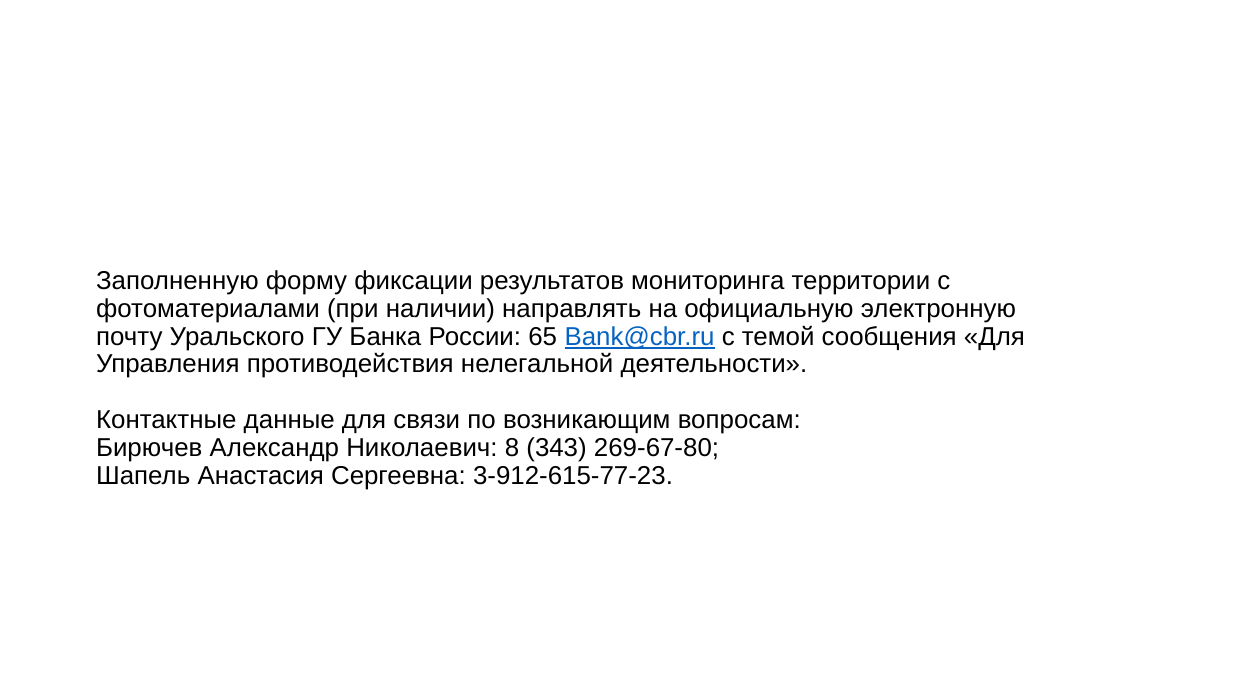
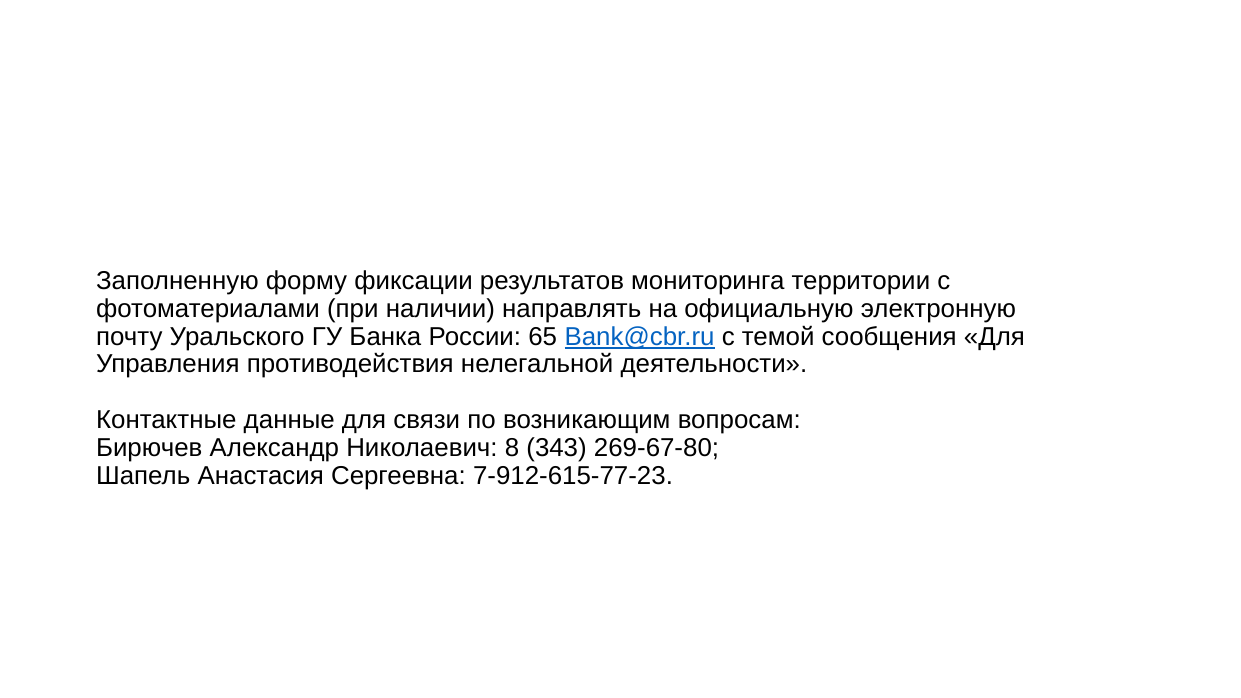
3-912-615-77-23: 3-912-615-77-23 -> 7-912-615-77-23
